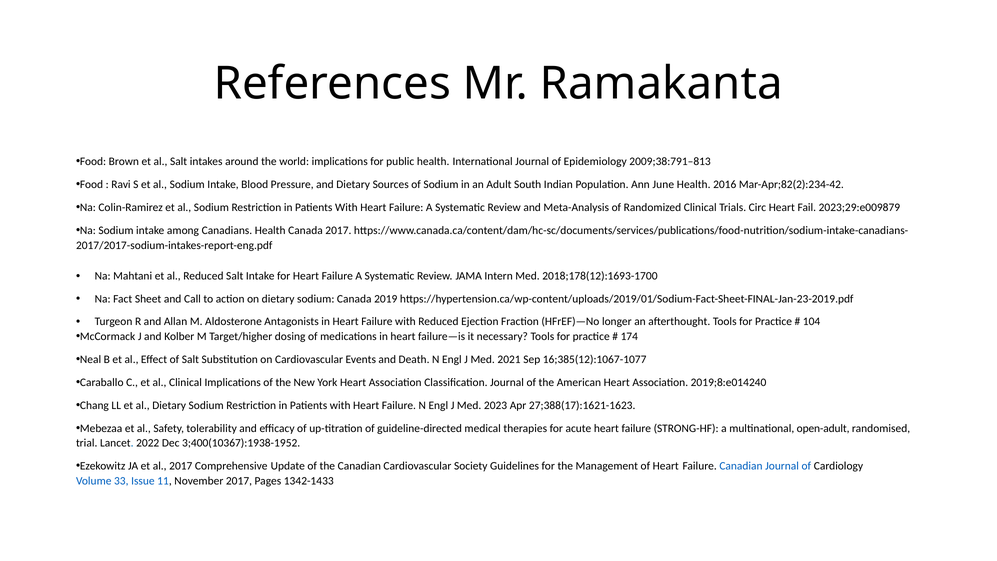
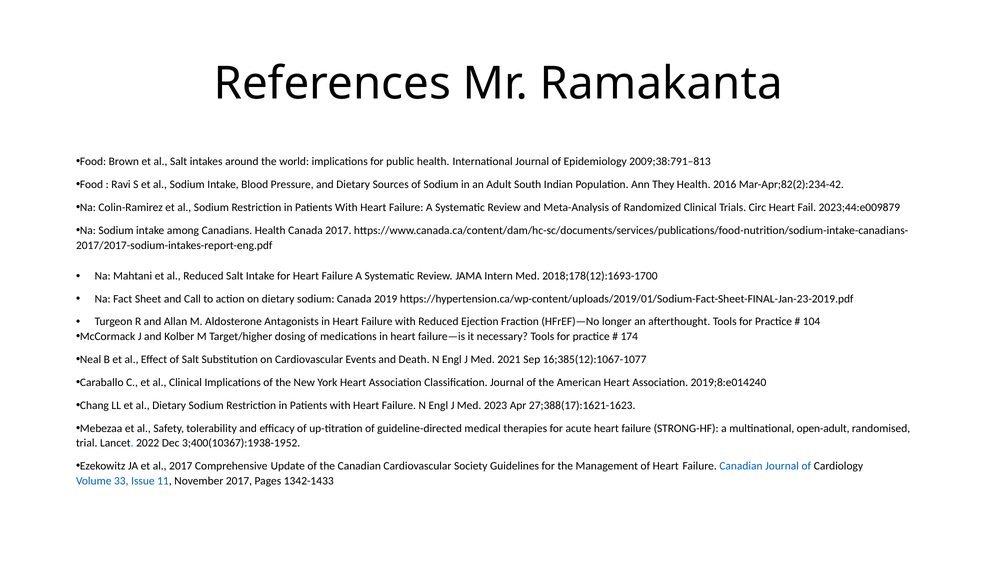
June: June -> They
2023;29:e009879: 2023;29:e009879 -> 2023;44:e009879
